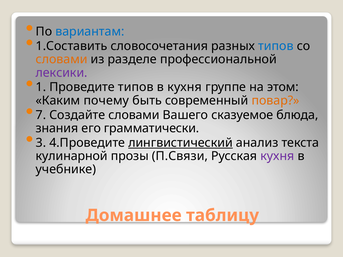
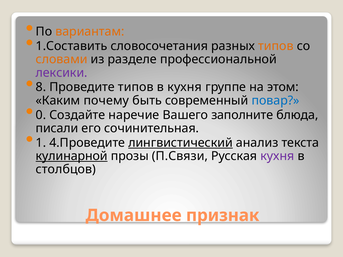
вариантам colour: blue -> orange
типов at (276, 46) colour: blue -> orange
1: 1 -> 8
повар colour: orange -> blue
7: 7 -> 0
Создайте словами: словами -> наречие
сказуемое: сказуемое -> заполните
знания: знания -> писали
грамматически: грамматически -> сочинительная
3: 3 -> 1
кулинарной underline: none -> present
учебнике: учебнике -> столбцов
таблицу: таблицу -> признак
